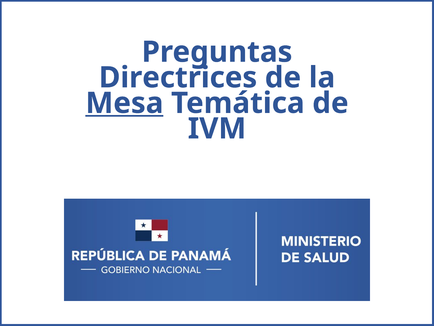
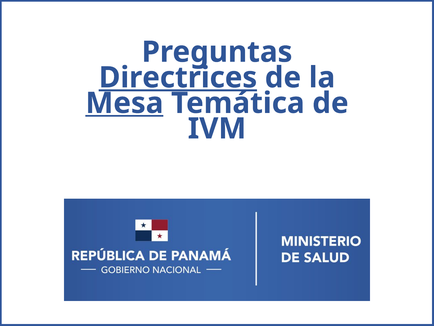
Directrices underline: none -> present
